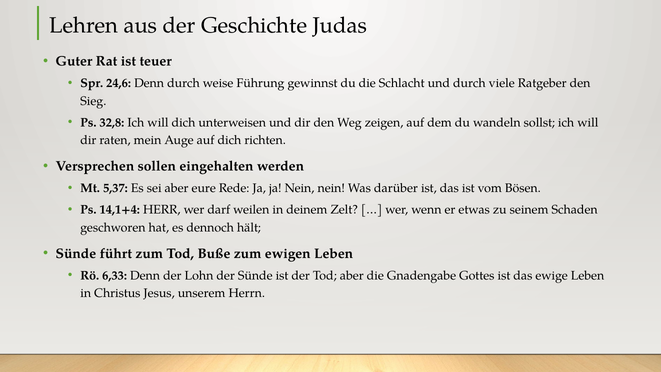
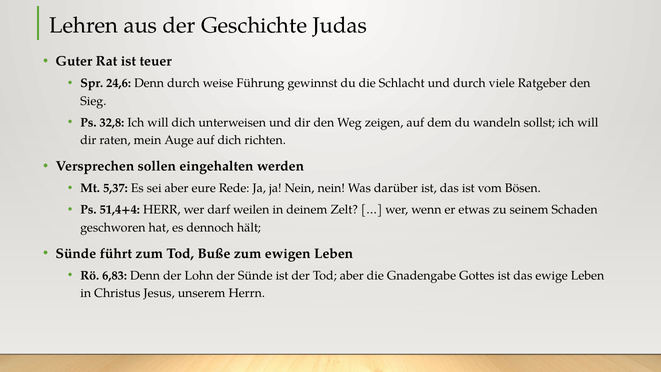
14,1+4: 14,1+4 -> 51,4+4
6,33: 6,33 -> 6,83
